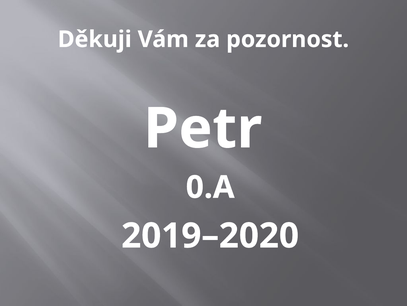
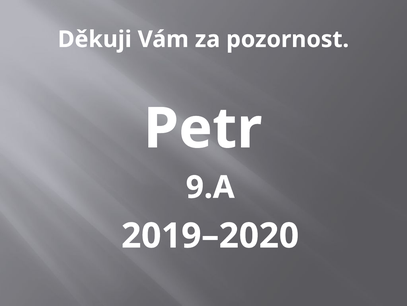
0.A: 0.A -> 9.A
